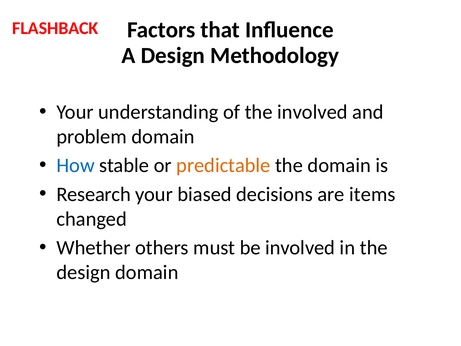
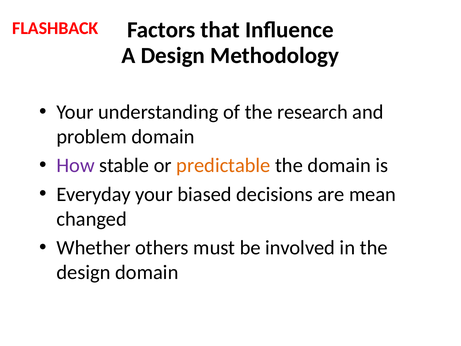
the involved: involved -> research
How colour: blue -> purple
Research: Research -> Everyday
items: items -> mean
